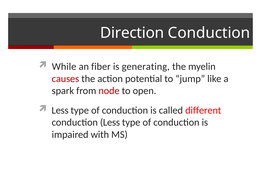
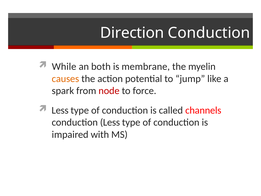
fiber: fiber -> both
generating: generating -> membrane
causes colour: red -> orange
open: open -> force
different: different -> channels
